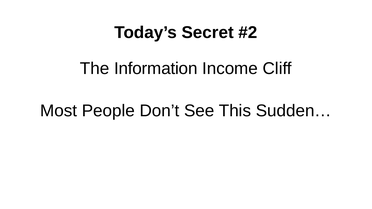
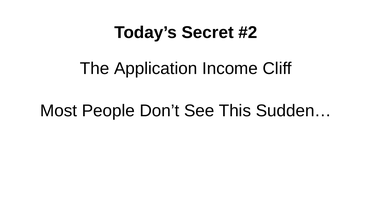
Information: Information -> Application
